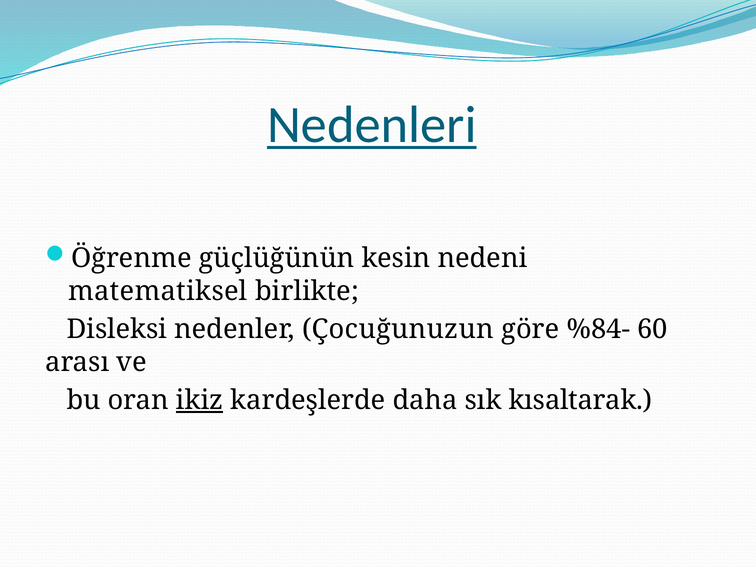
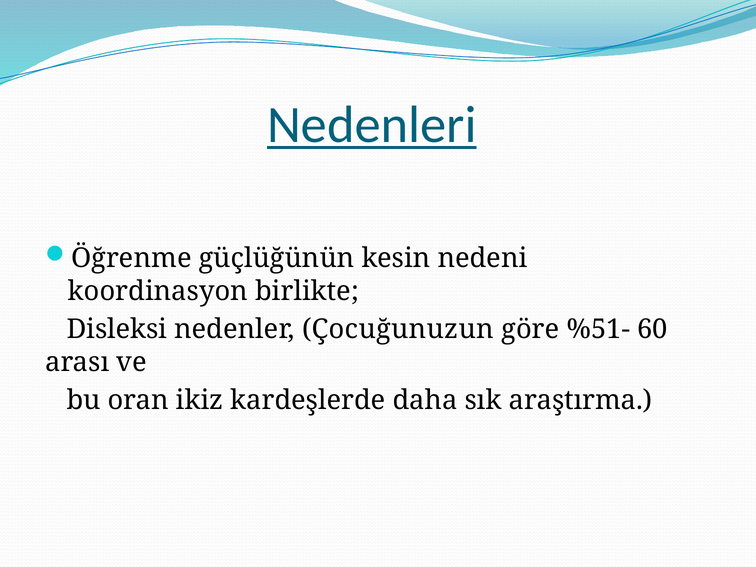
matematiksel: matematiksel -> koordinasyon
%84-: %84- -> %51-
ikiz underline: present -> none
kısaltarak: kısaltarak -> araştırma
